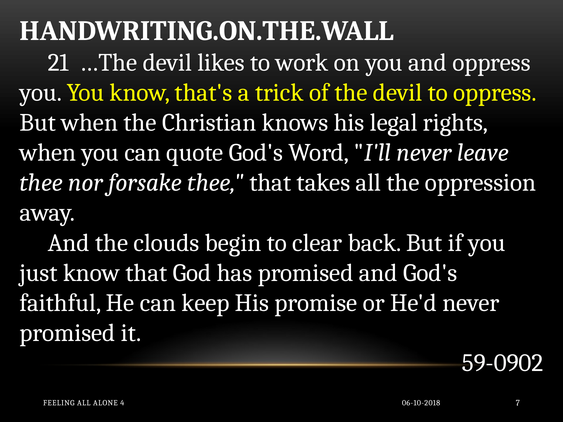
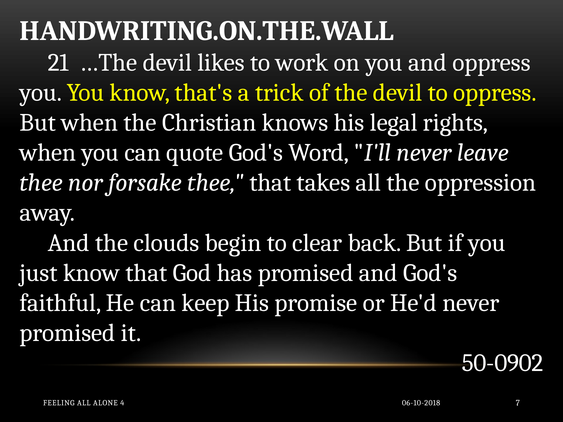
59-0902: 59-0902 -> 50-0902
